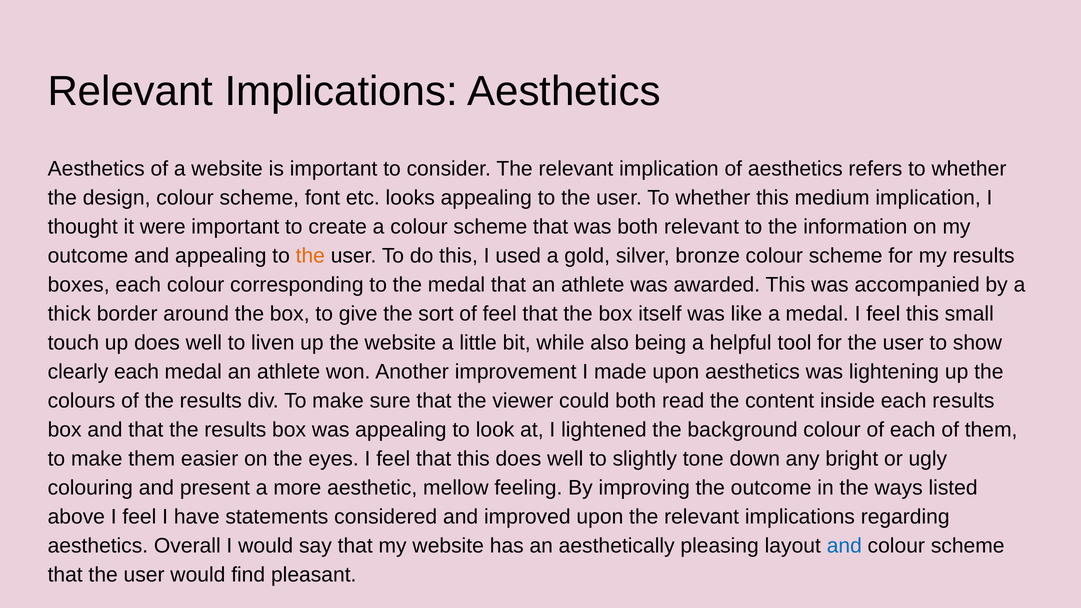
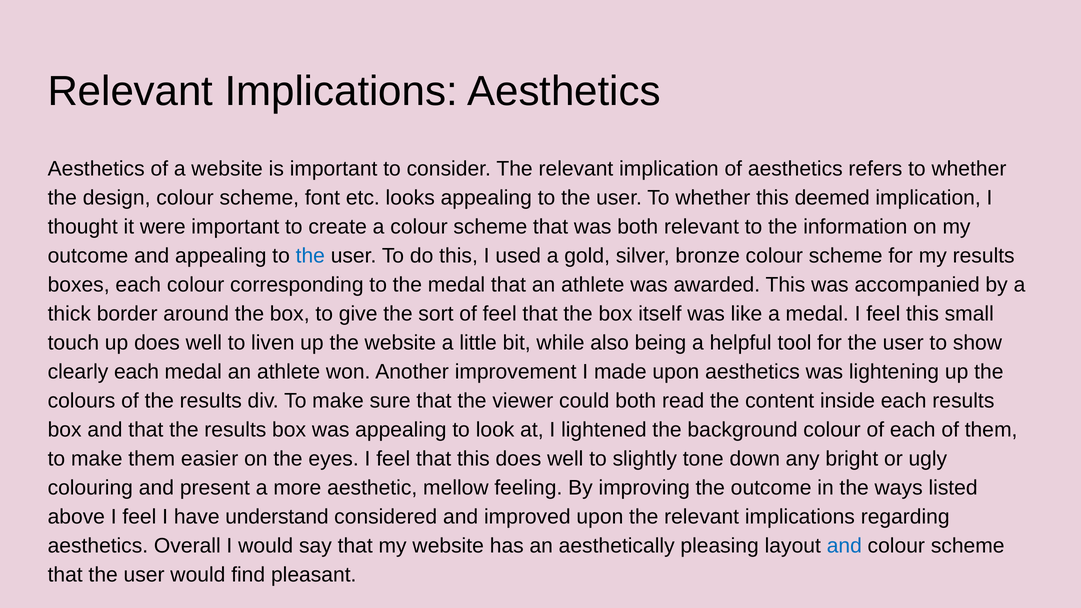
medium: medium -> deemed
the at (310, 256) colour: orange -> blue
statements: statements -> understand
